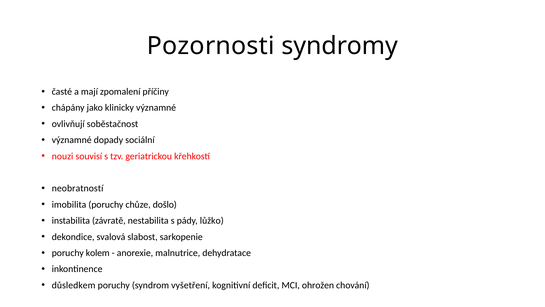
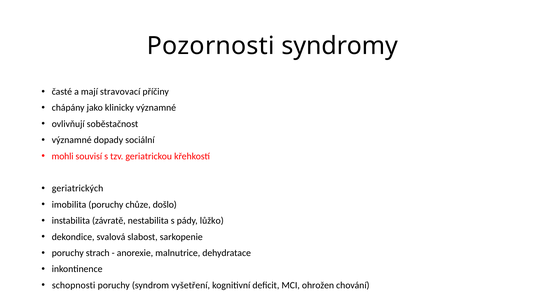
zpomalení: zpomalení -> stravovací
nouzi: nouzi -> mohli
neobratností: neobratností -> geriatrických
kolem: kolem -> strach
důsledkem: důsledkem -> schopnosti
